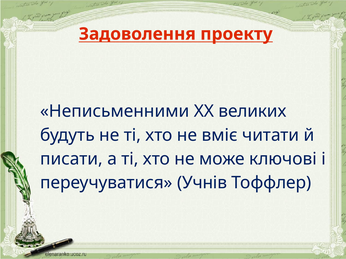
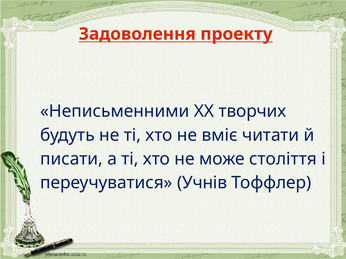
великих: великих -> творчих
ключові: ключові -> століття
